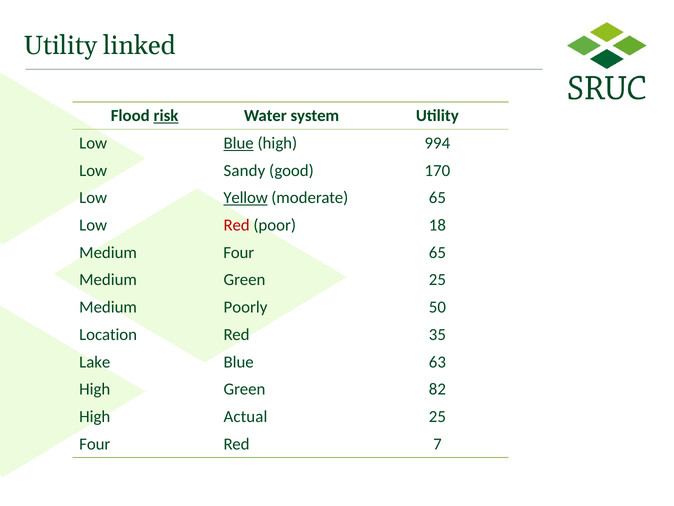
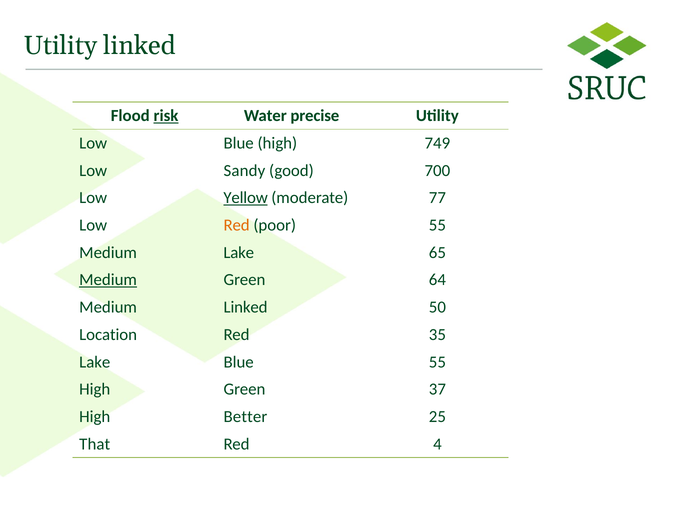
system: system -> precise
Blue at (239, 143) underline: present -> none
994: 994 -> 749
170: 170 -> 700
moderate 65: 65 -> 77
Red at (237, 225) colour: red -> orange
poor 18: 18 -> 55
Medium Four: Four -> Lake
Medium at (108, 280) underline: none -> present
Green 25: 25 -> 64
Medium Poorly: Poorly -> Linked
Blue 63: 63 -> 55
82: 82 -> 37
Actual: Actual -> Better
Four at (95, 444): Four -> That
7: 7 -> 4
